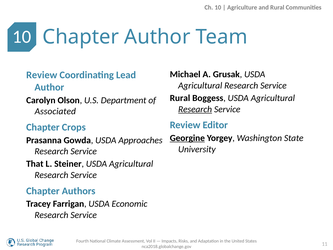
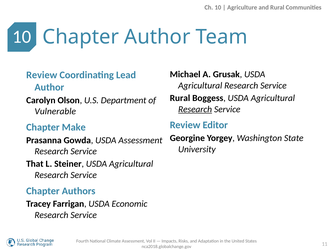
Associated: Associated -> Vulnerable
Crops: Crops -> Make
Georgine underline: present -> none
USDA Approaches: Approaches -> Assessment
